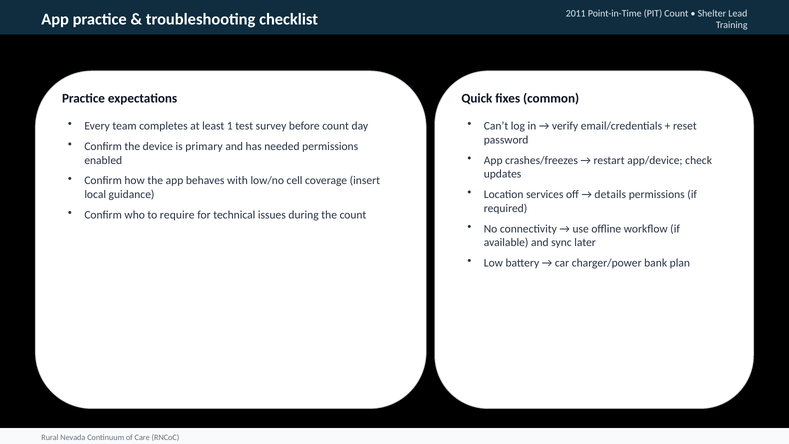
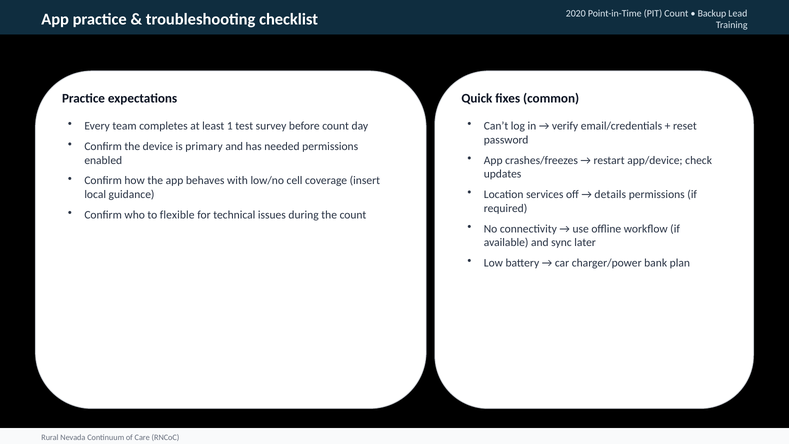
2011: 2011 -> 2020
Shelter: Shelter -> Backup
require: require -> flexible
